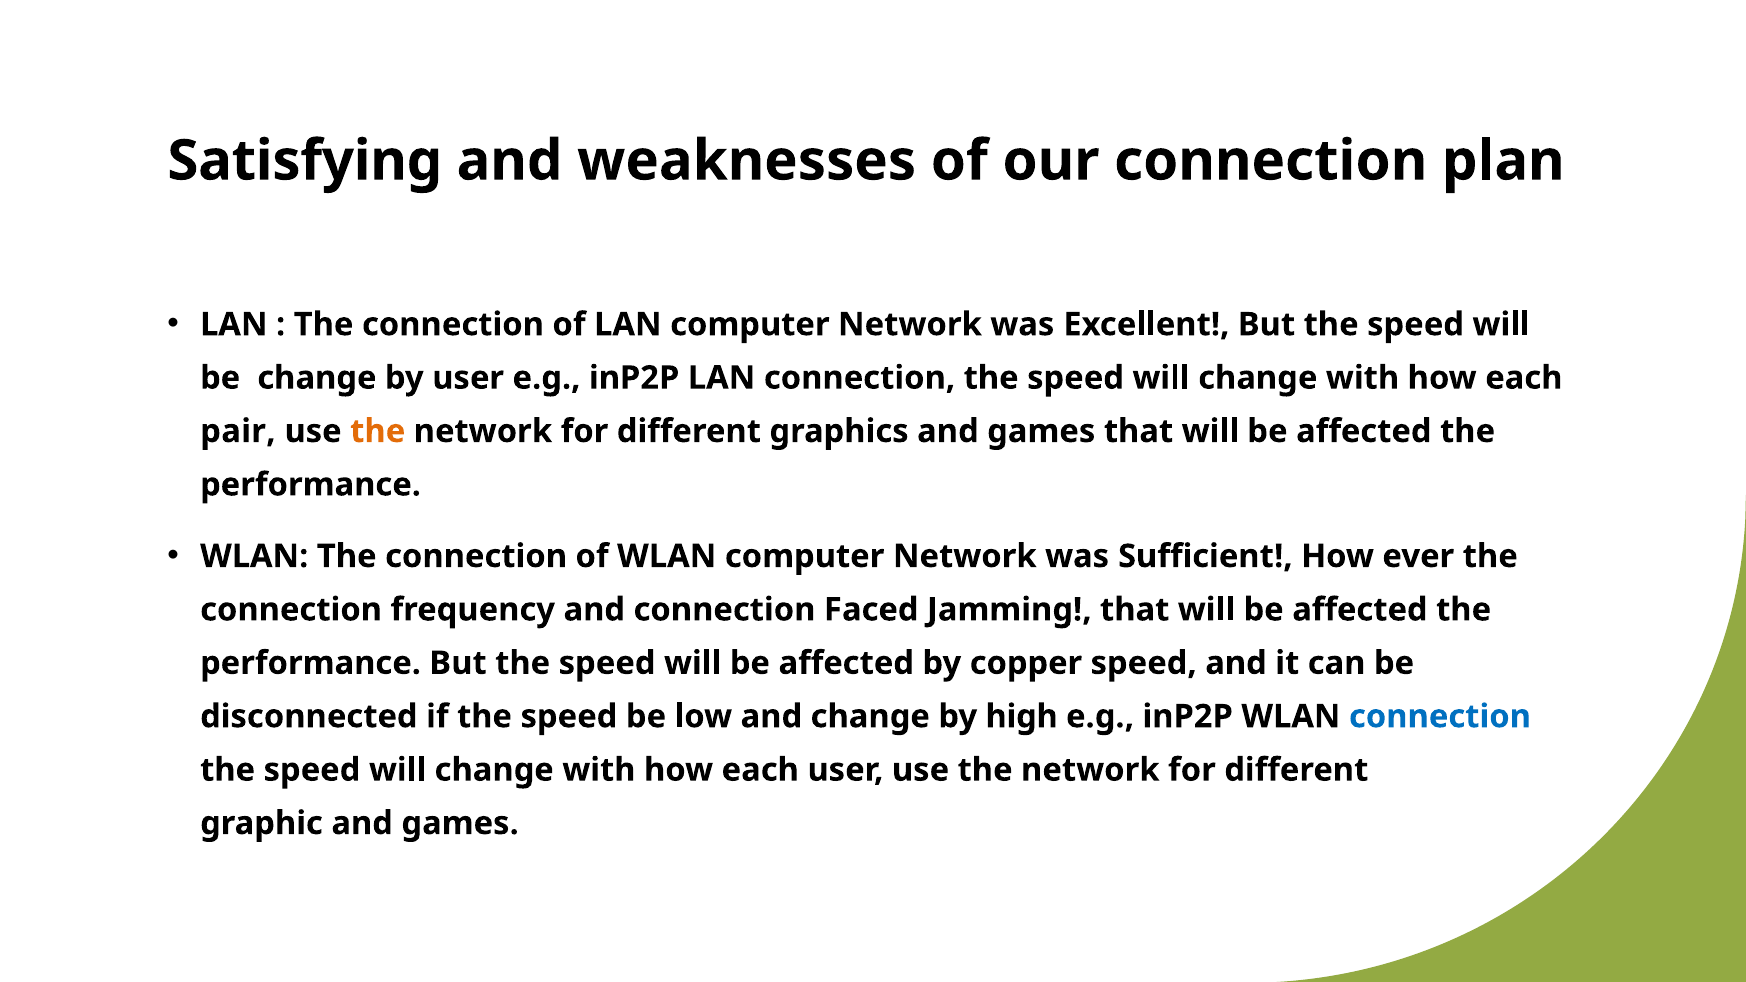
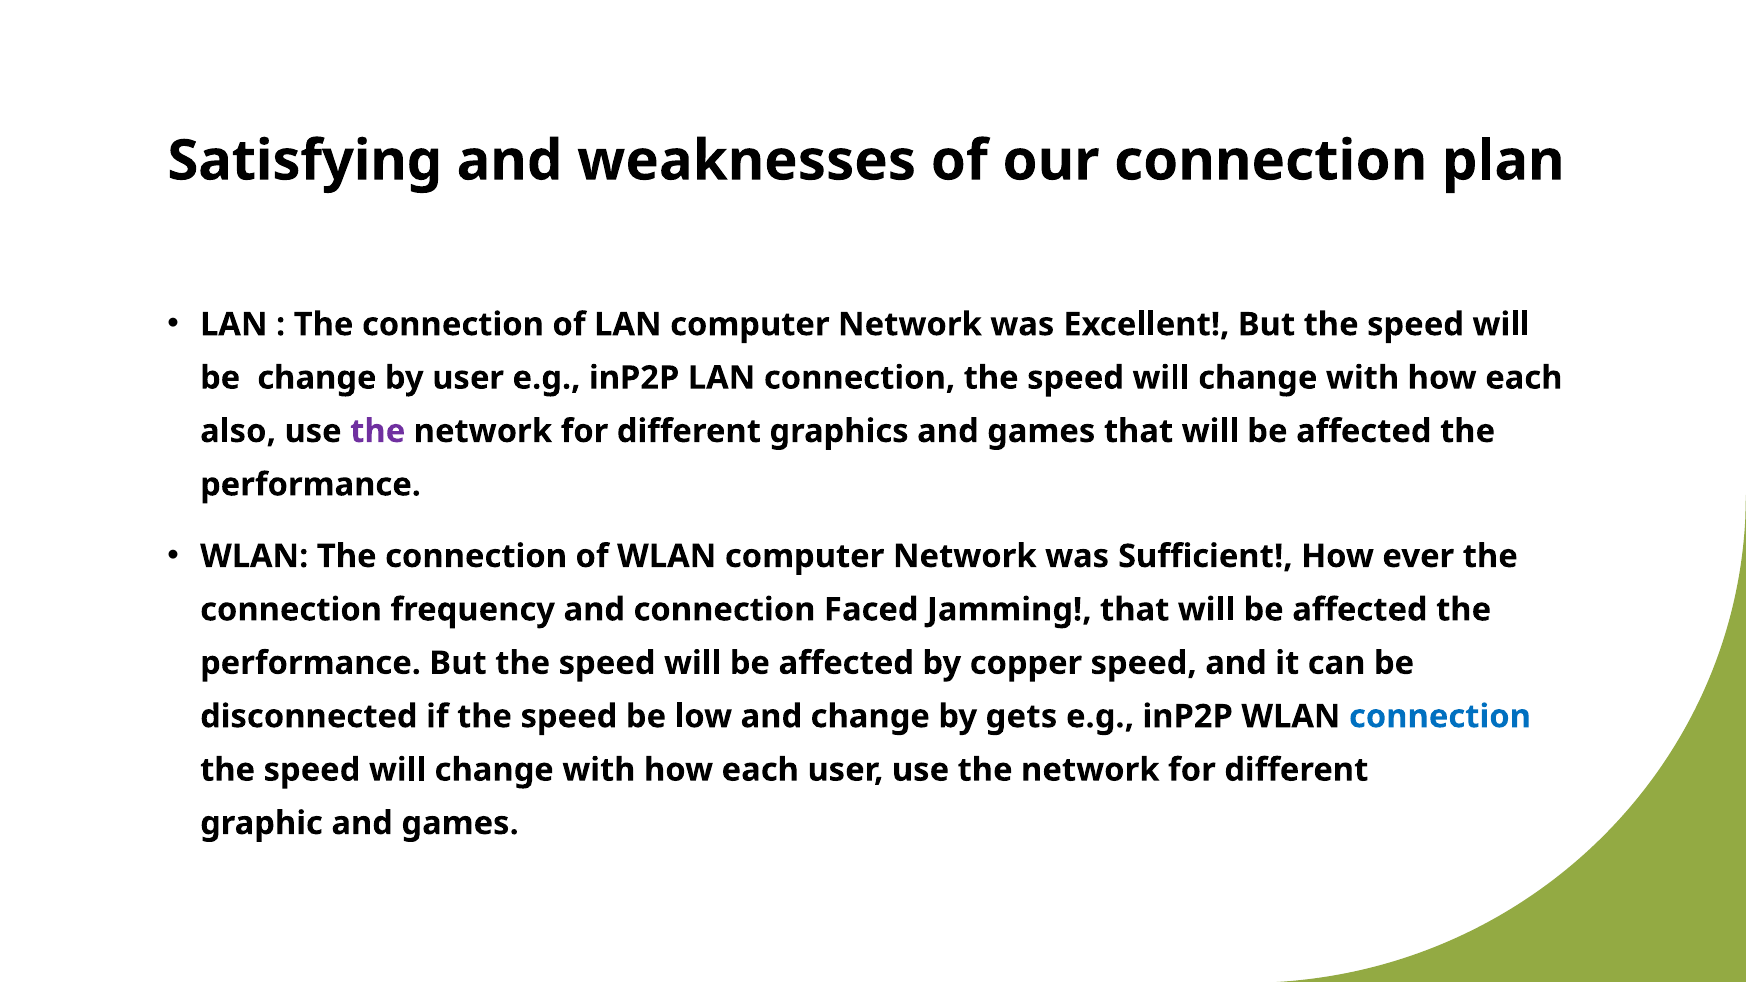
pair: pair -> also
the at (378, 431) colour: orange -> purple
high: high -> gets
